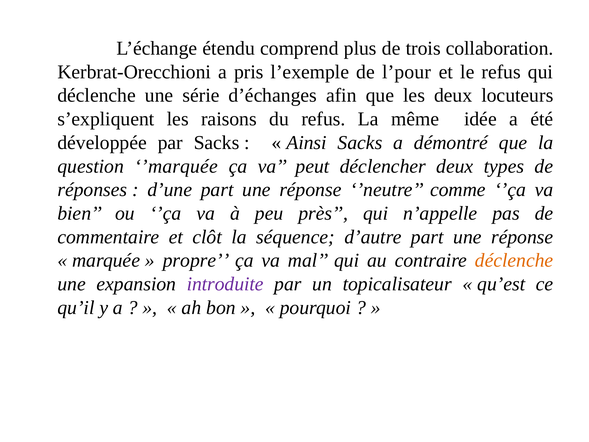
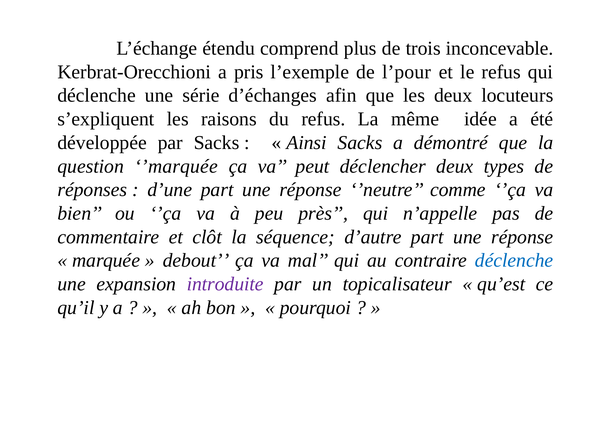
collaboration: collaboration -> inconcevable
propre: propre -> debout
déclenche at (514, 260) colour: orange -> blue
